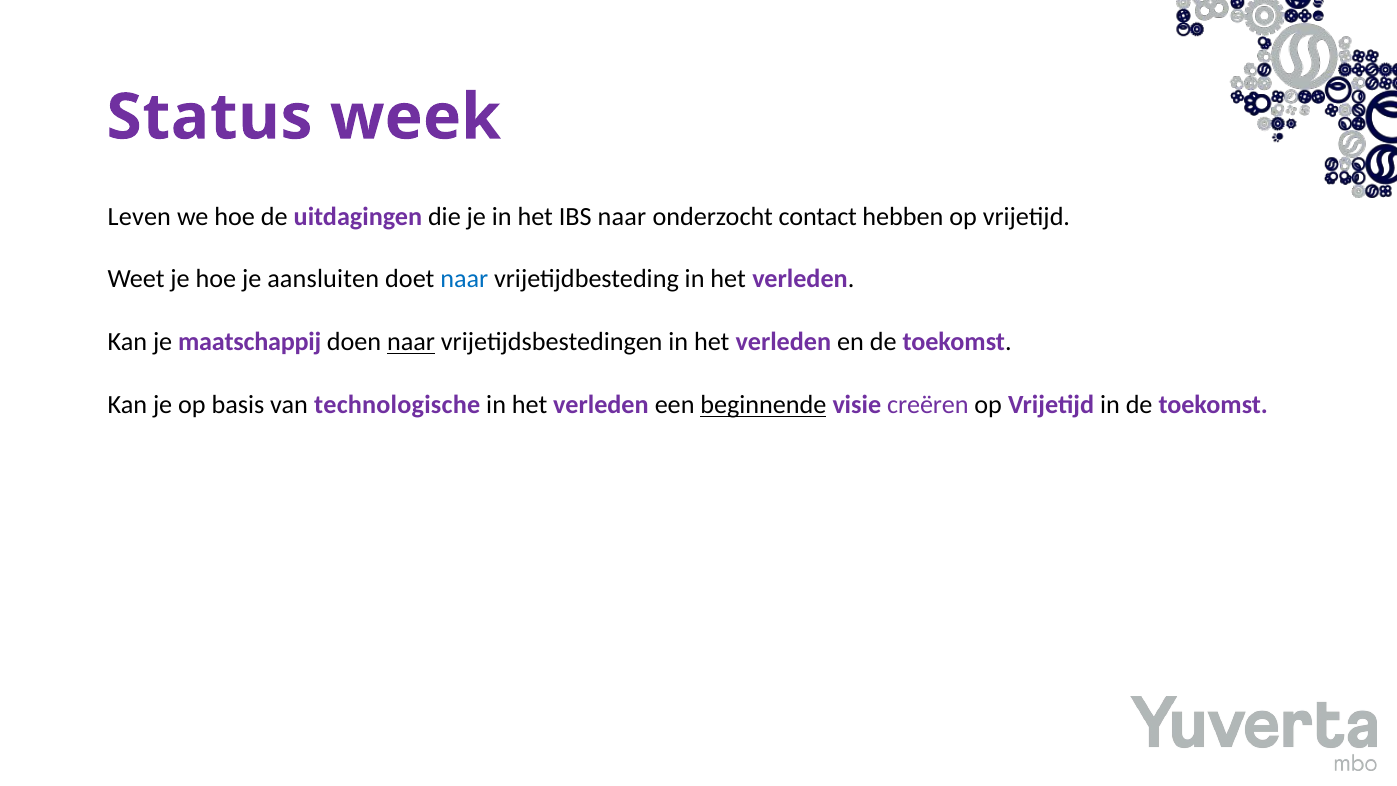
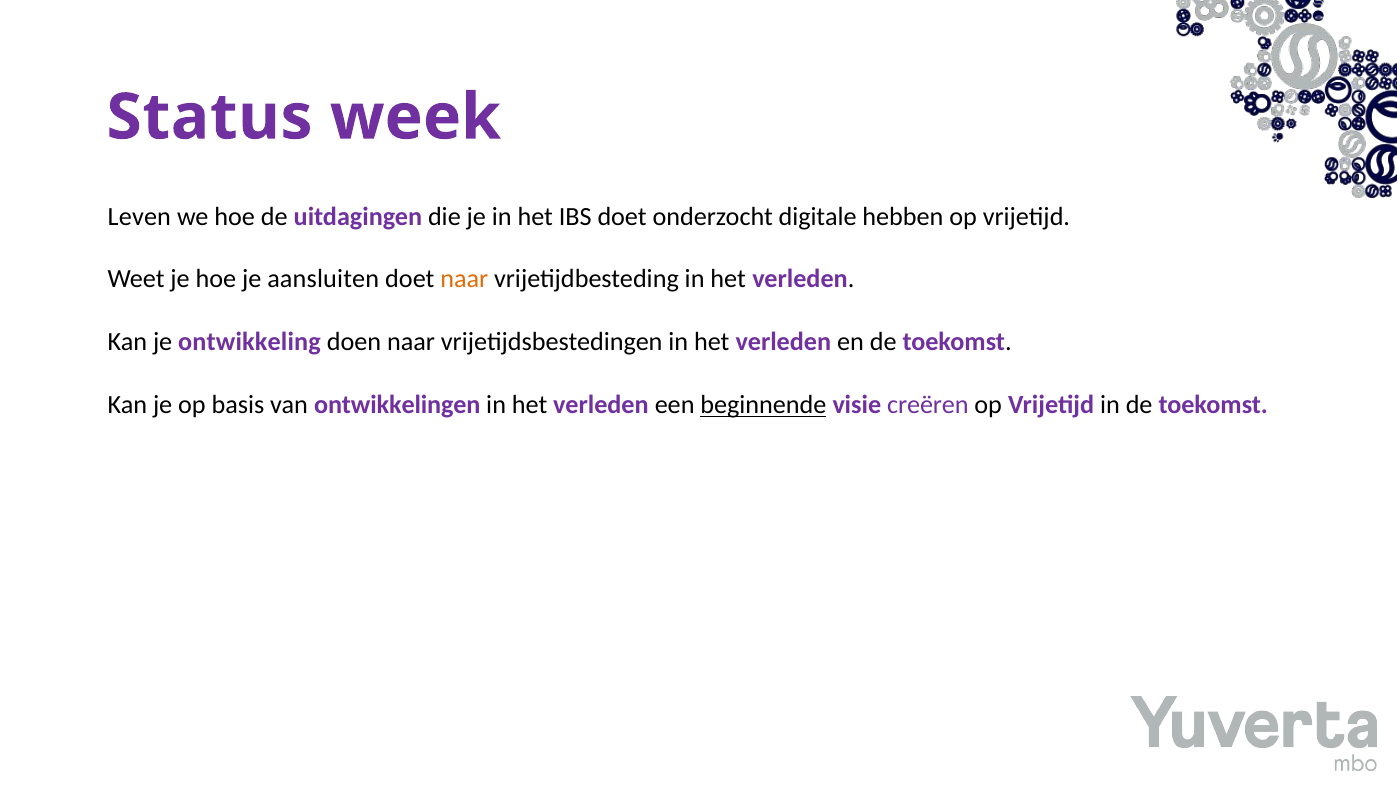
IBS naar: naar -> doet
contact: contact -> digitale
naar at (464, 279) colour: blue -> orange
maatschappij: maatschappij -> ontwikkeling
naar at (411, 342) underline: present -> none
technologische: technologische -> ontwikkelingen
